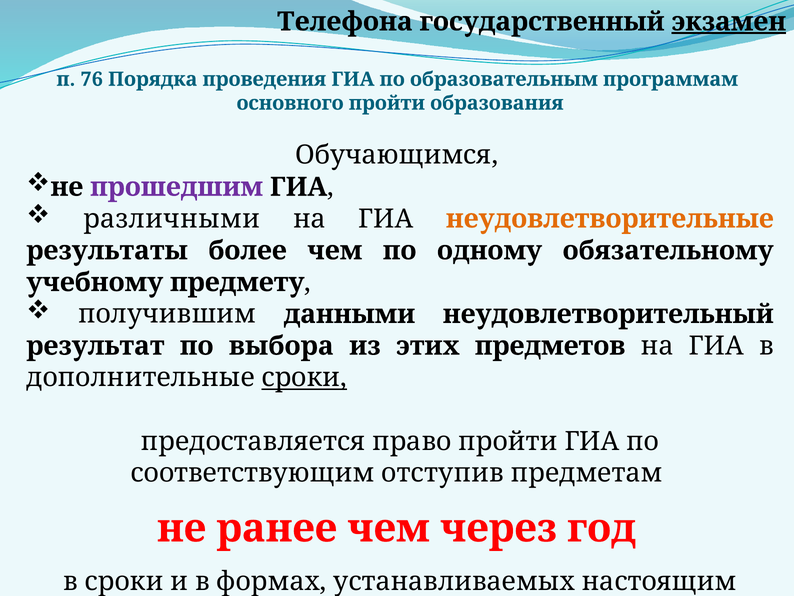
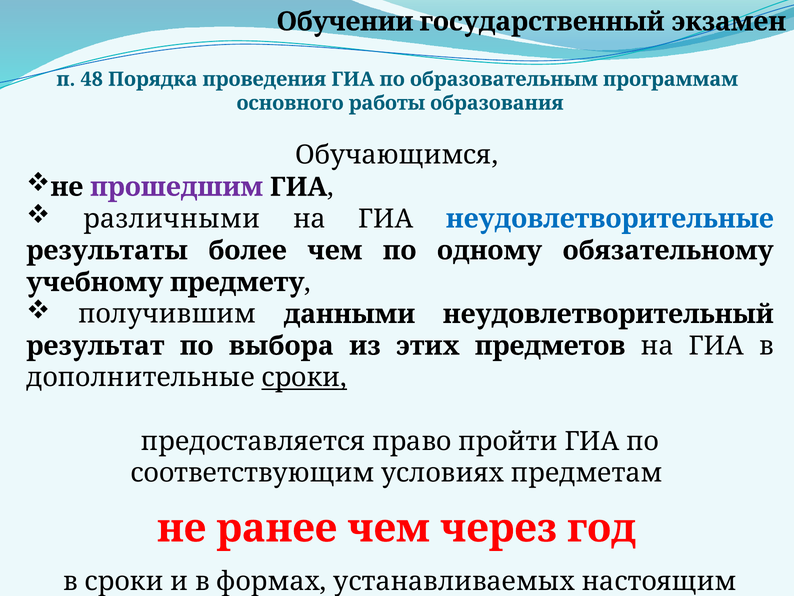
Телефона: Телефона -> Обучении
экзамен underline: present -> none
76: 76 -> 48
основного пройти: пройти -> работы
неудовлетворительные colour: orange -> blue
отступив: отступив -> условиях
